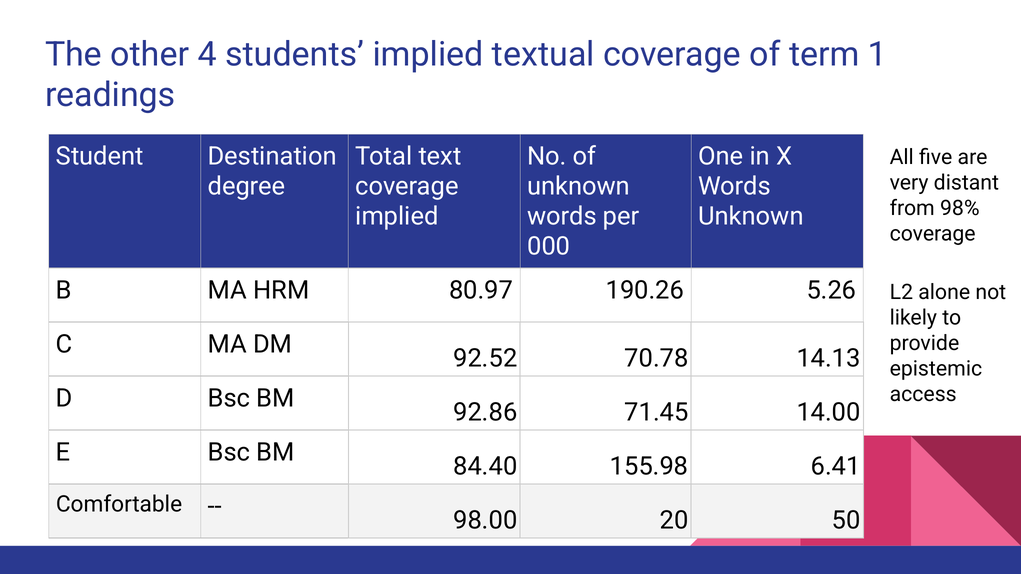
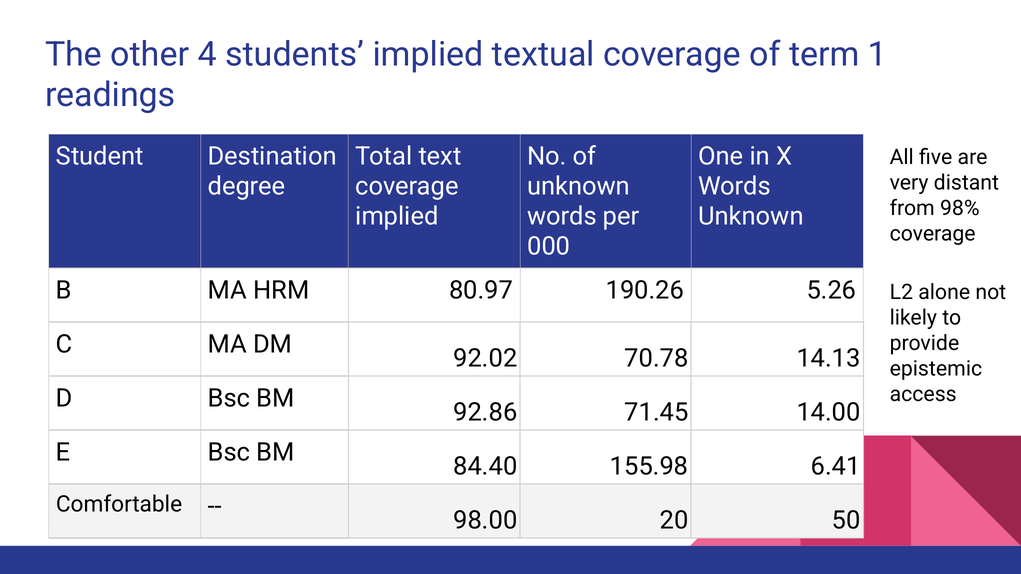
92.52: 92.52 -> 92.02
